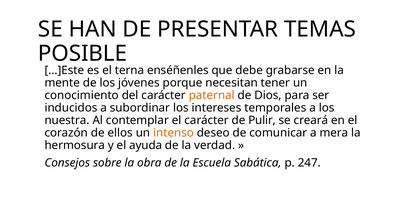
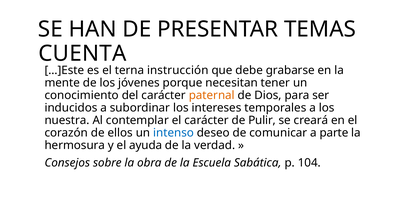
POSIBLE: POSIBLE -> CUENTA
enséñenles: enséñenles -> instrucción
intenso colour: orange -> blue
mera: mera -> parte
247: 247 -> 104
